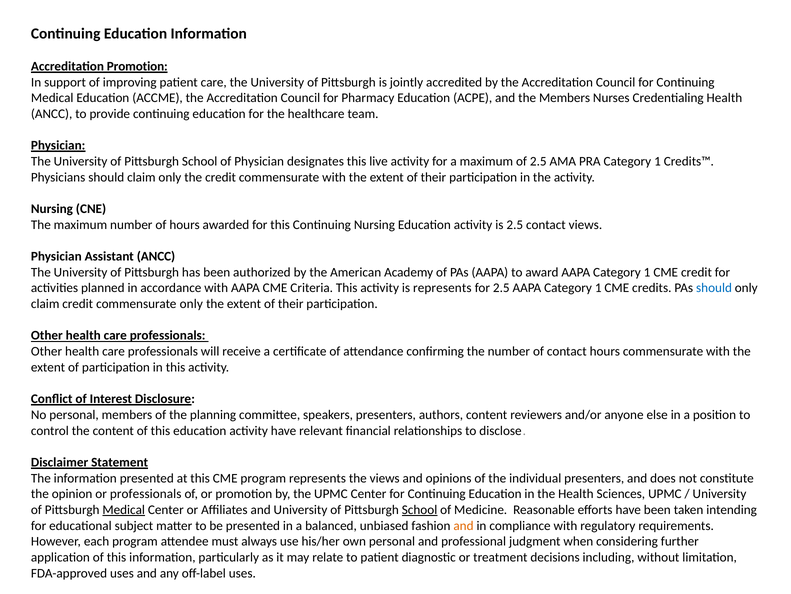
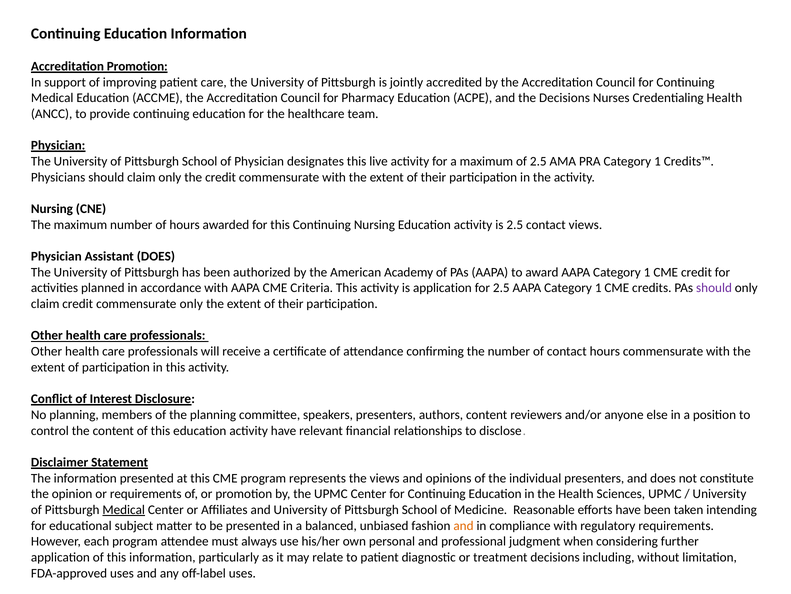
the Members: Members -> Decisions
Assistant ANCC: ANCC -> DOES
is represents: represents -> application
should at (714, 288) colour: blue -> purple
No personal: personal -> planning
or professionals: professionals -> requirements
School at (420, 509) underline: present -> none
